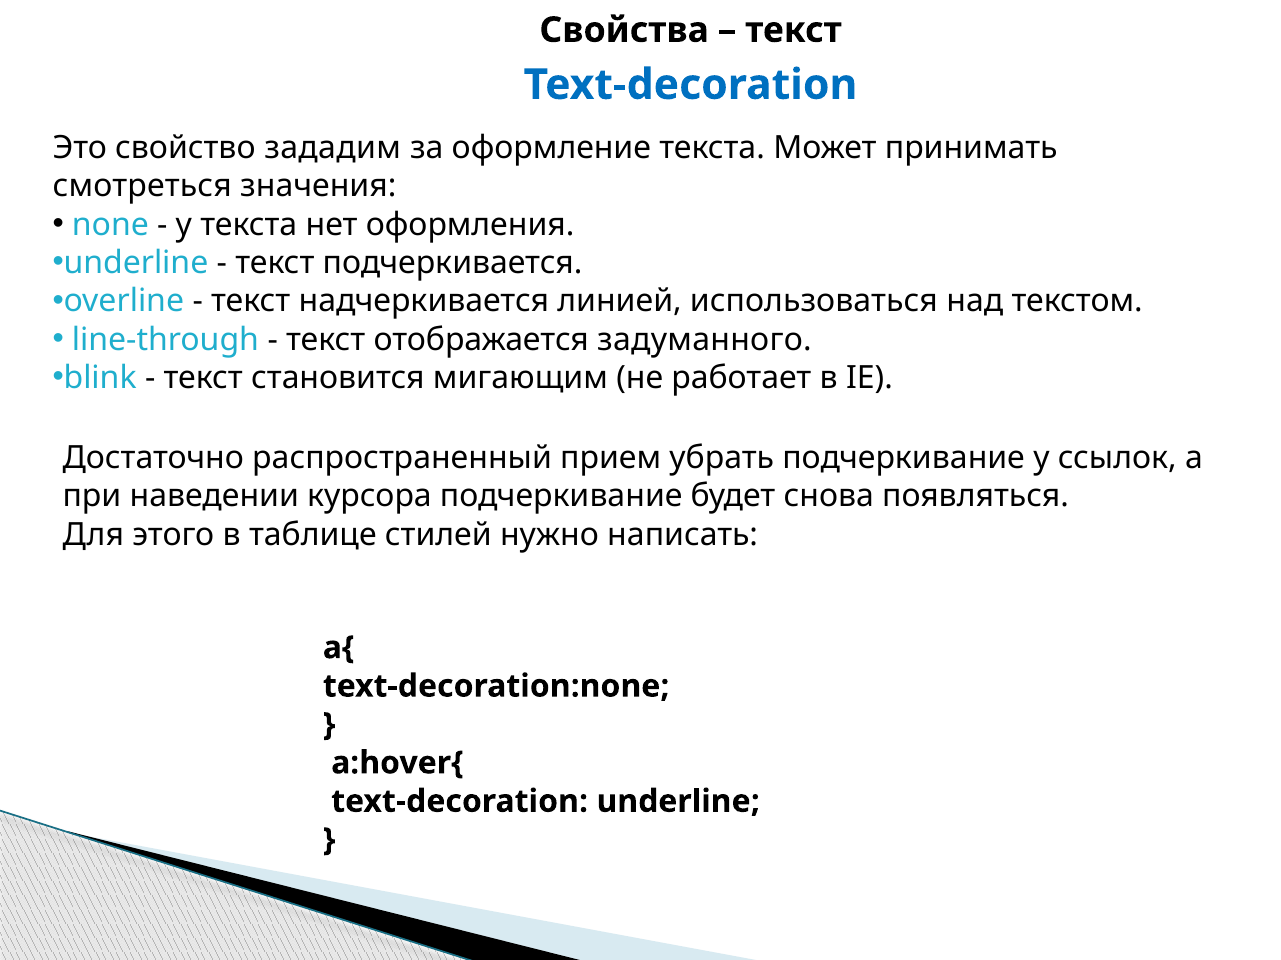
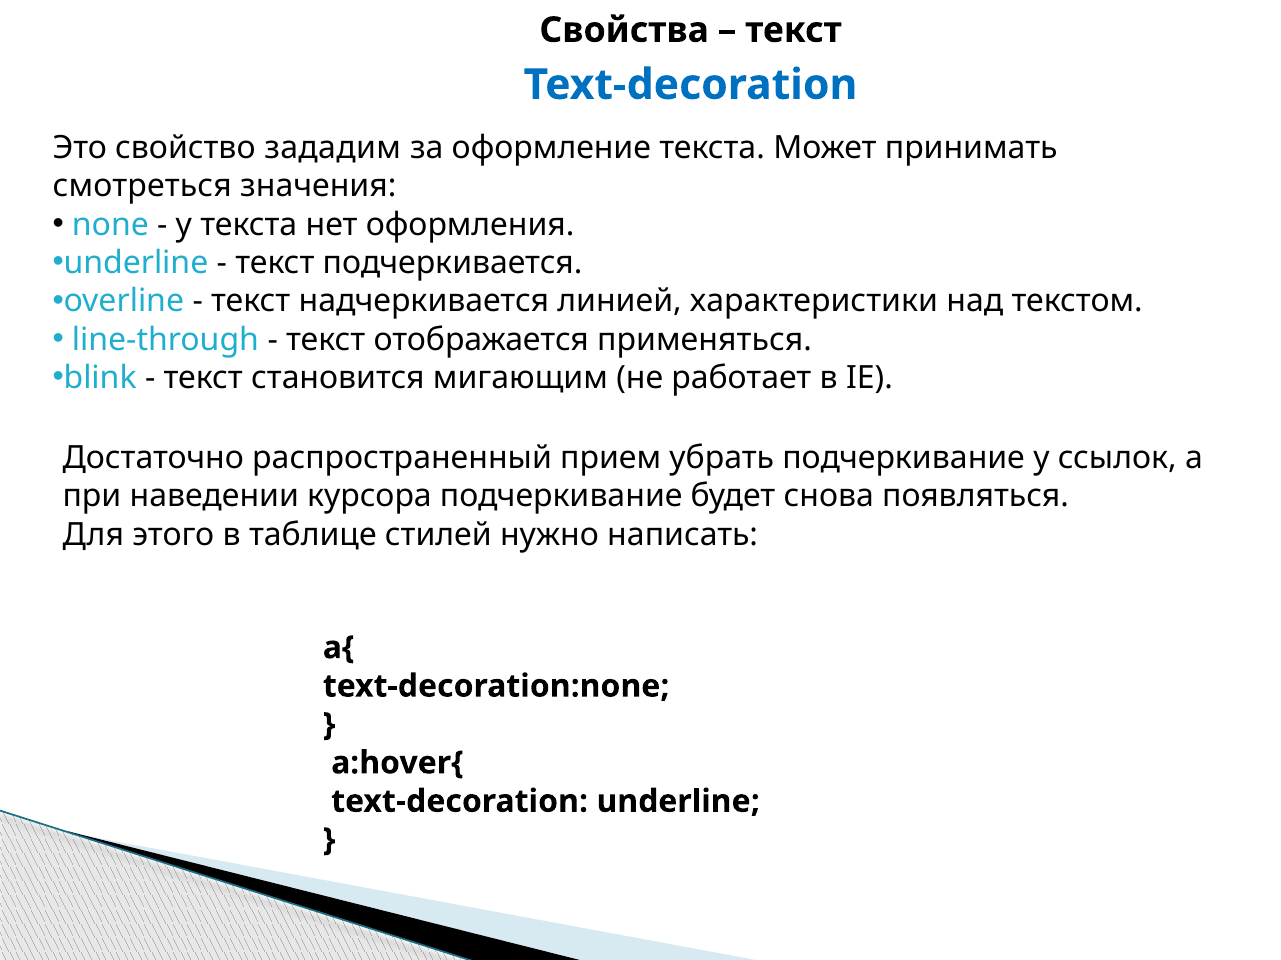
использоваться: использоваться -> характеристики
задуманного: задуманного -> применяться
